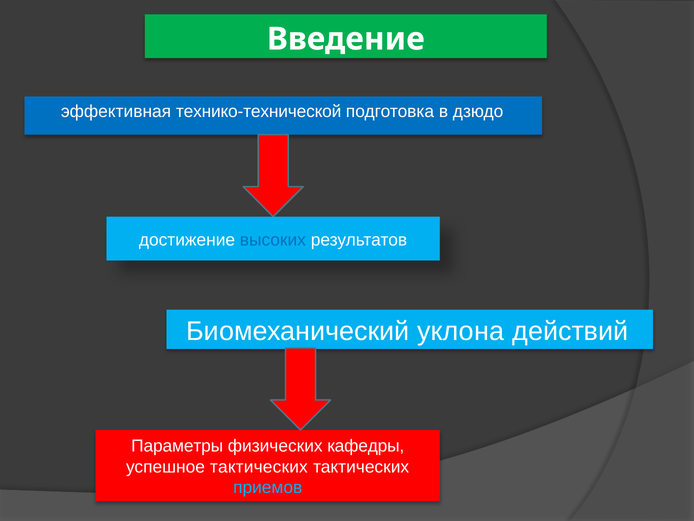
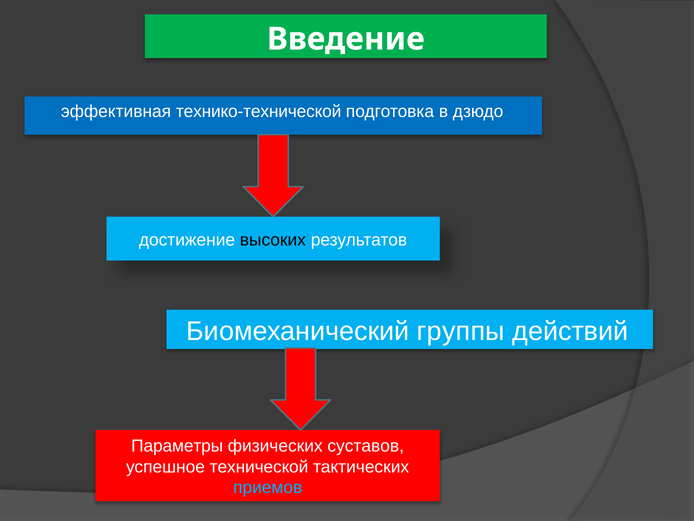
высоких colour: blue -> black
уклона: уклона -> группы
кафедры: кафедры -> суставов
успешное тактических: тактических -> технической
